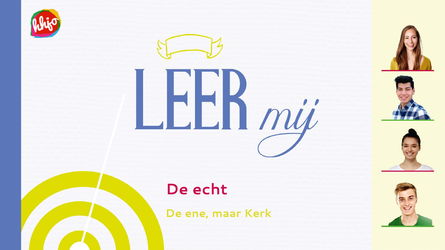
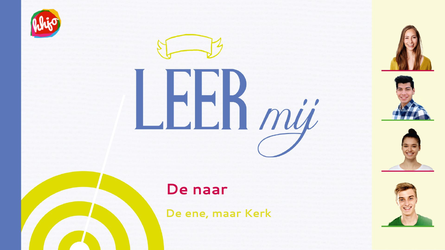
echt: echt -> naar
